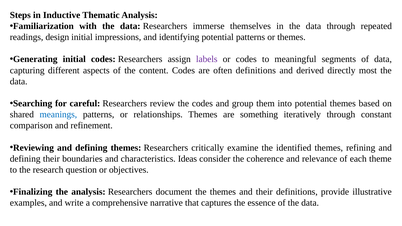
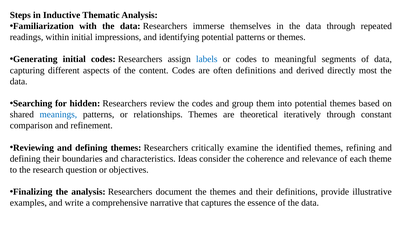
design: design -> within
labels colour: purple -> blue
careful: careful -> hidden
something: something -> theoretical
